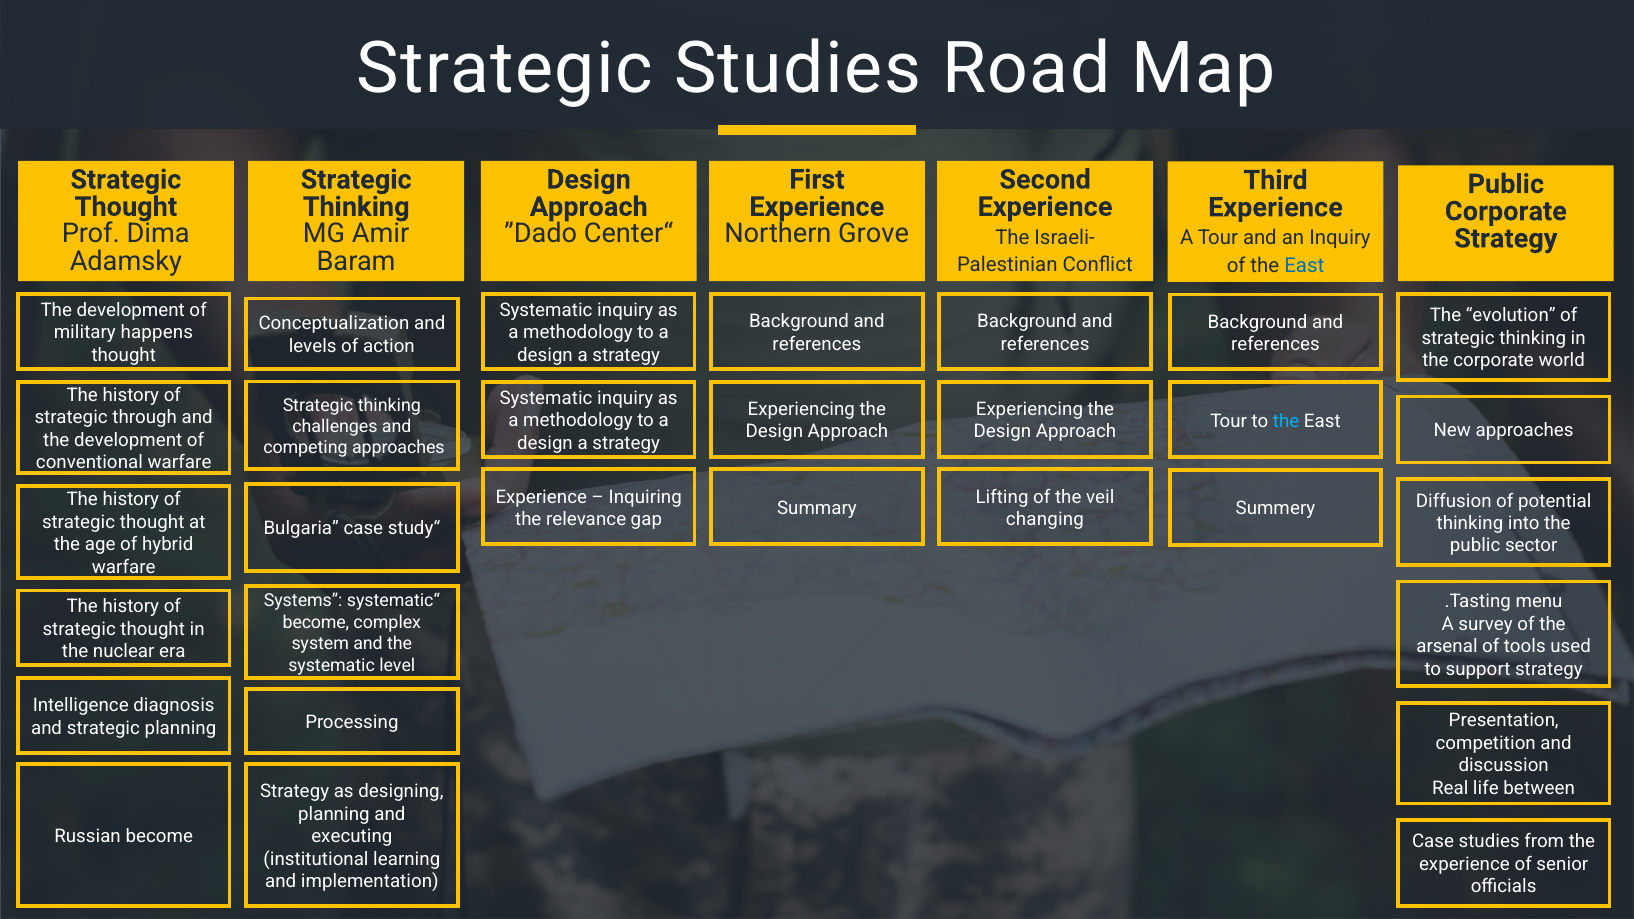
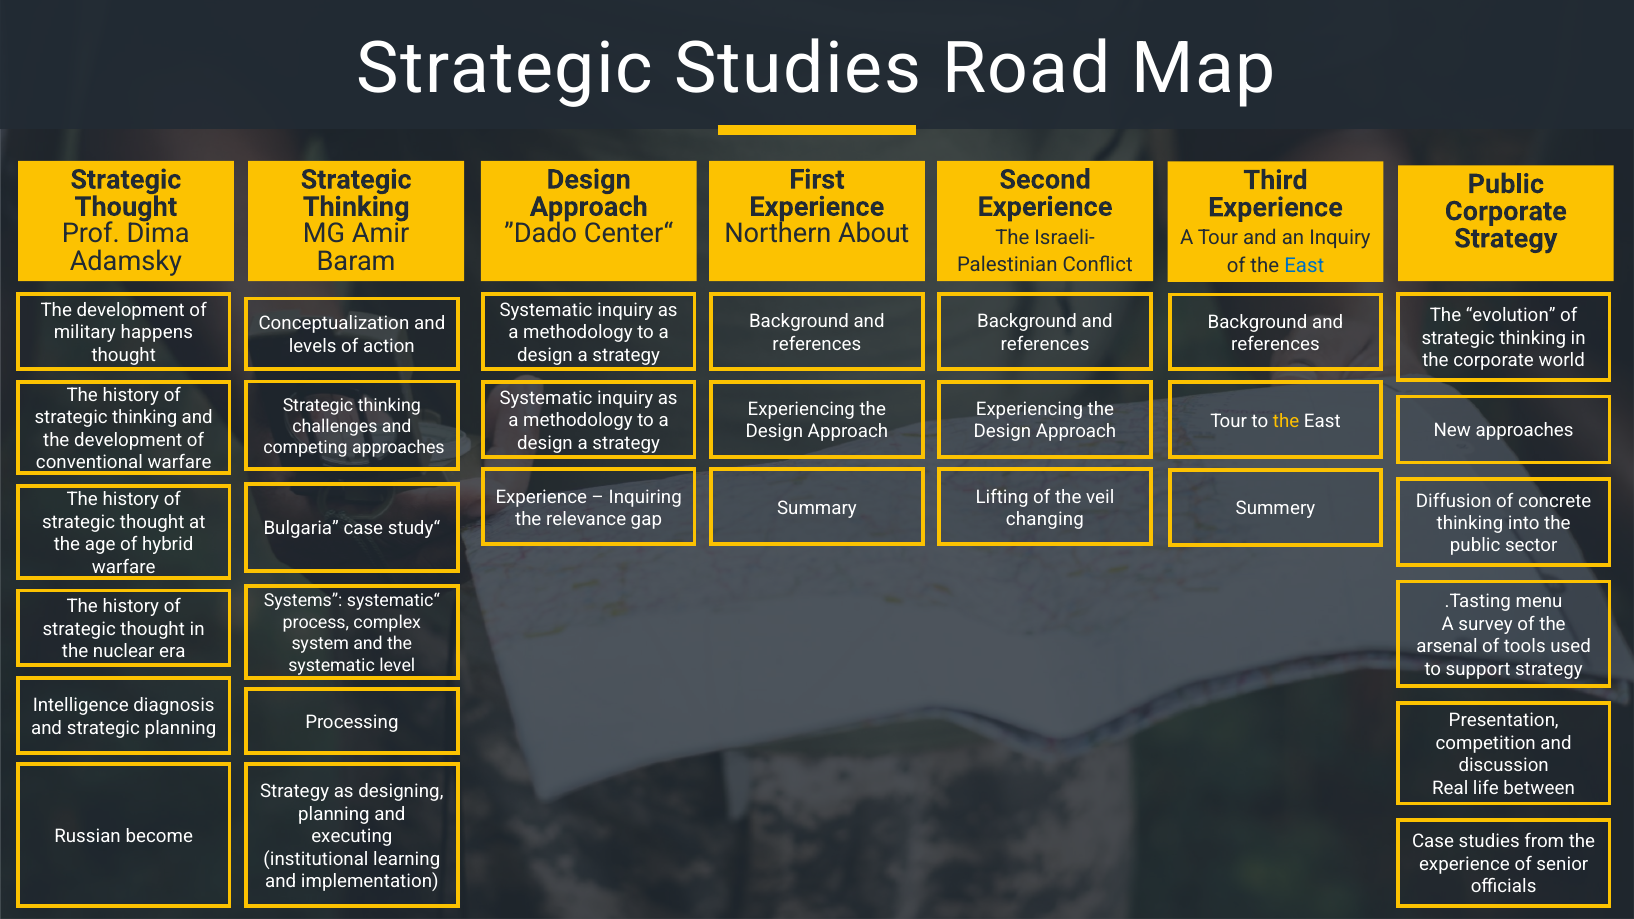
Grove: Grove -> About
through at (145, 418): through -> thinking
the at (1286, 421) colour: light blue -> yellow
potential: potential -> concrete
become at (316, 623): become -> process
